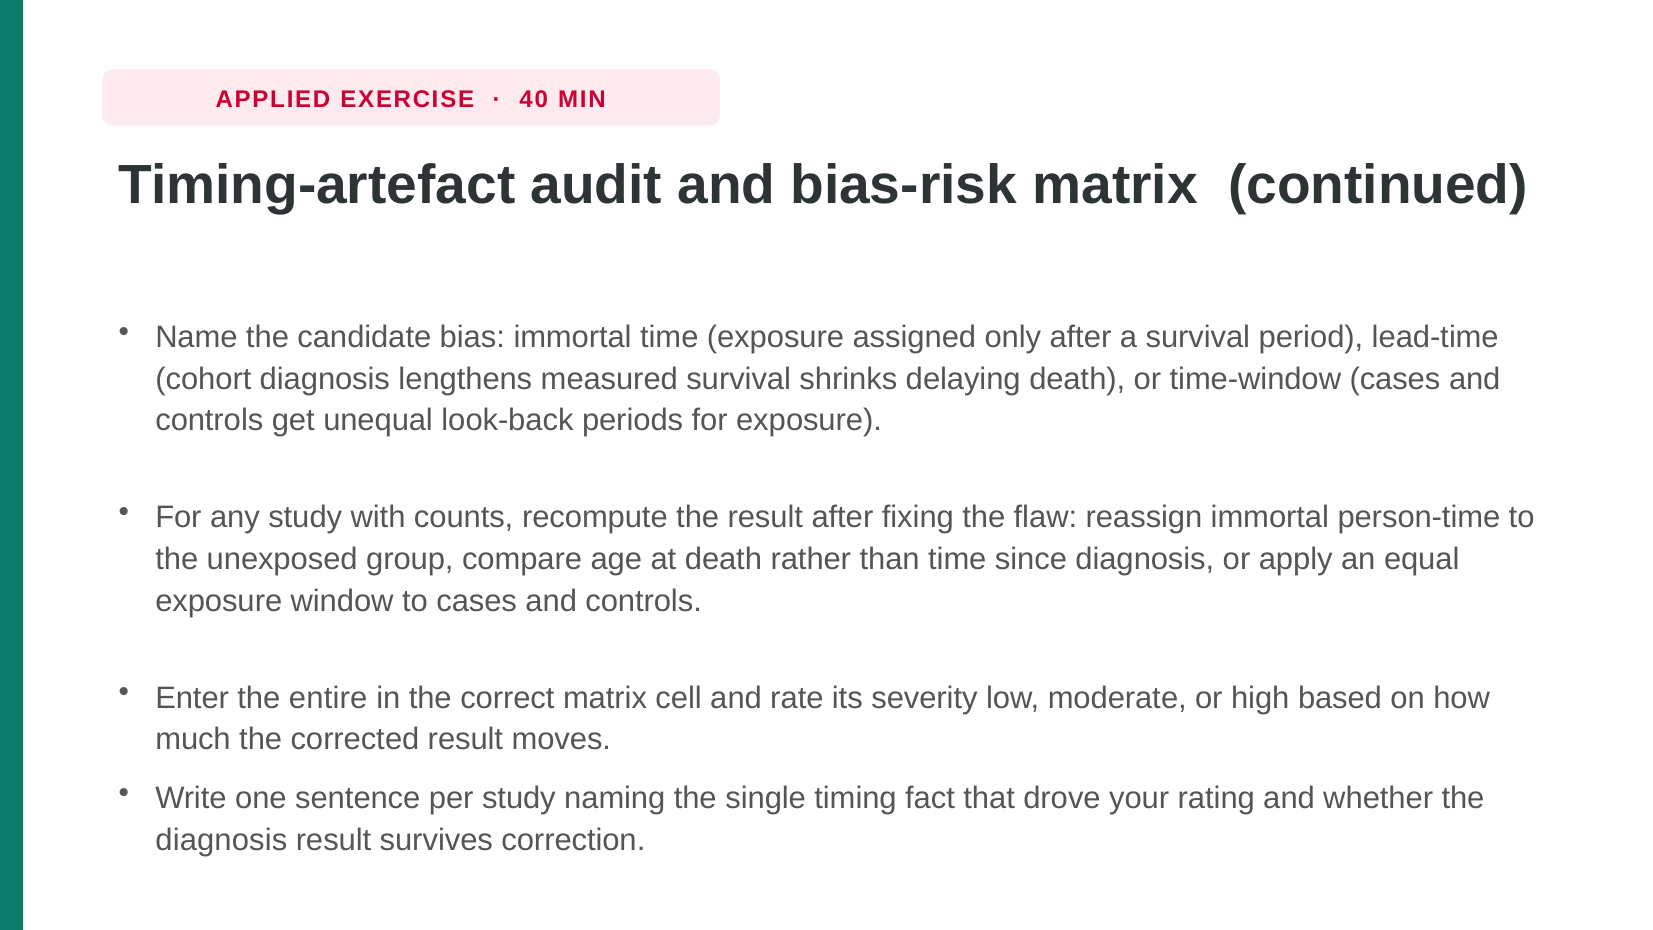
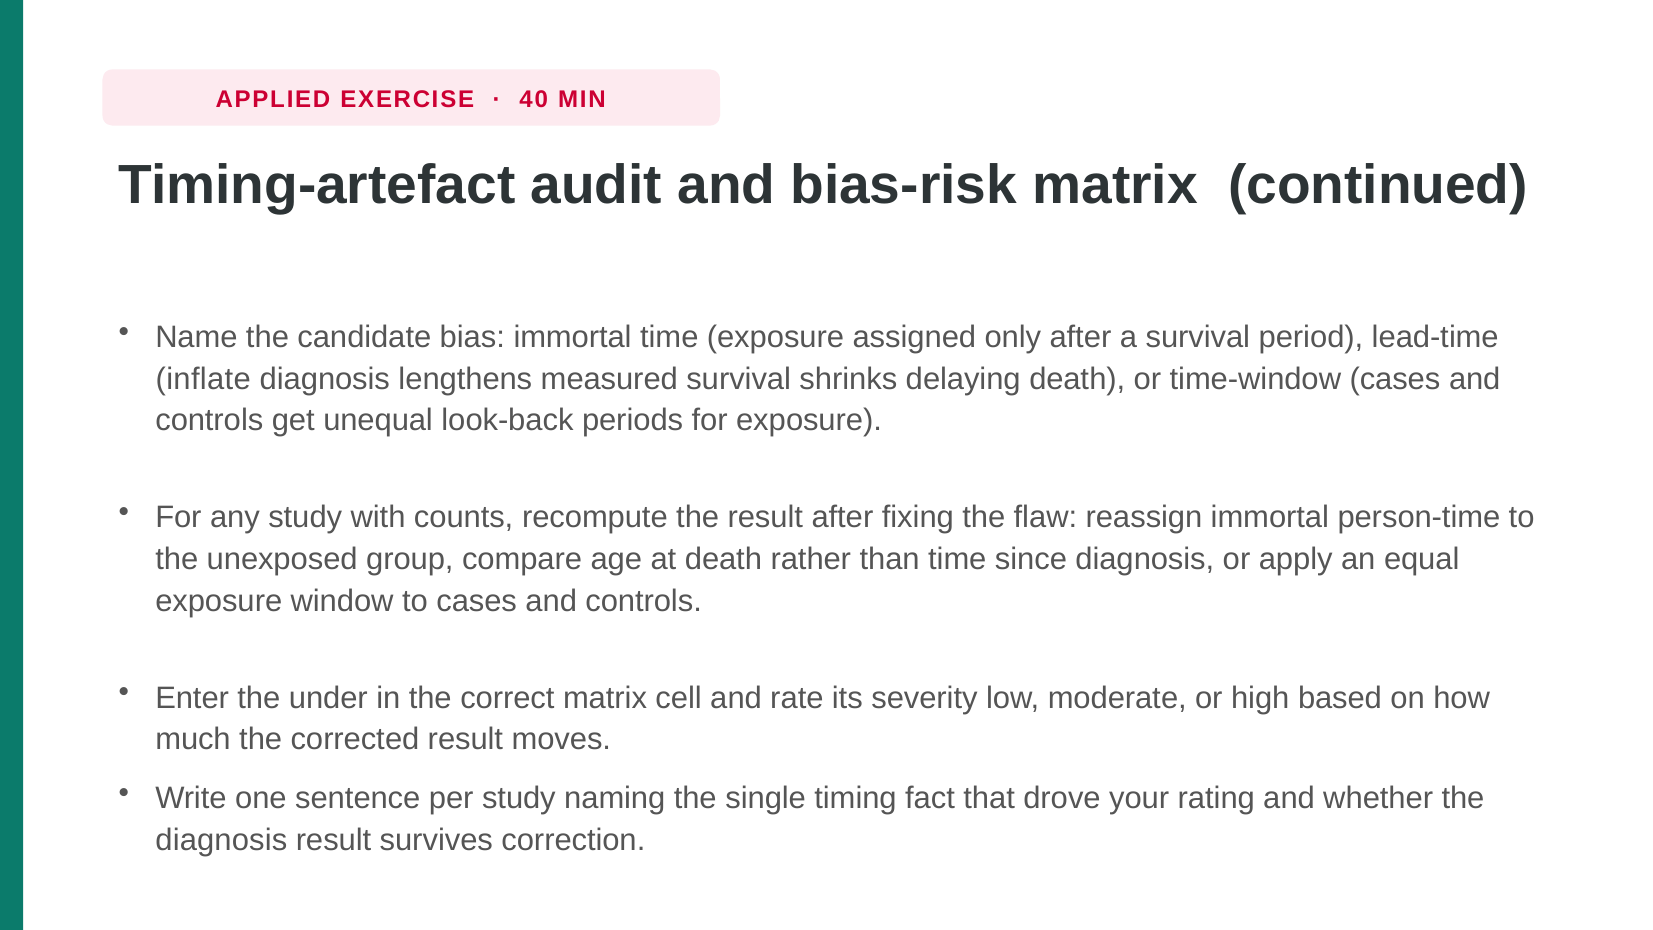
cohort: cohort -> inflate
entire: entire -> under
